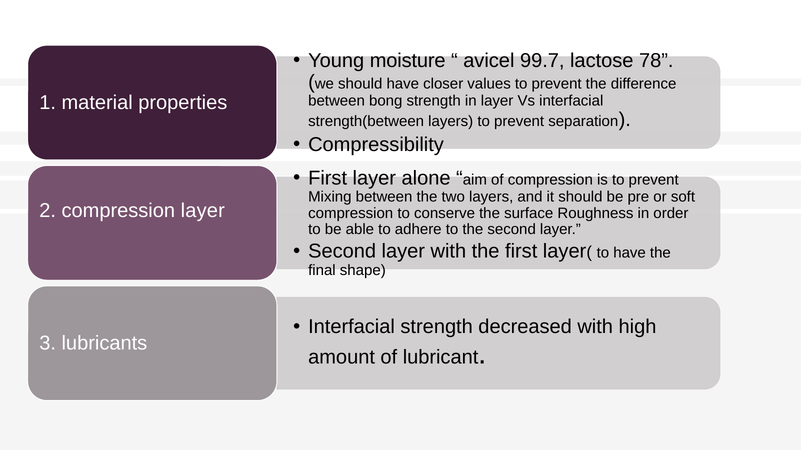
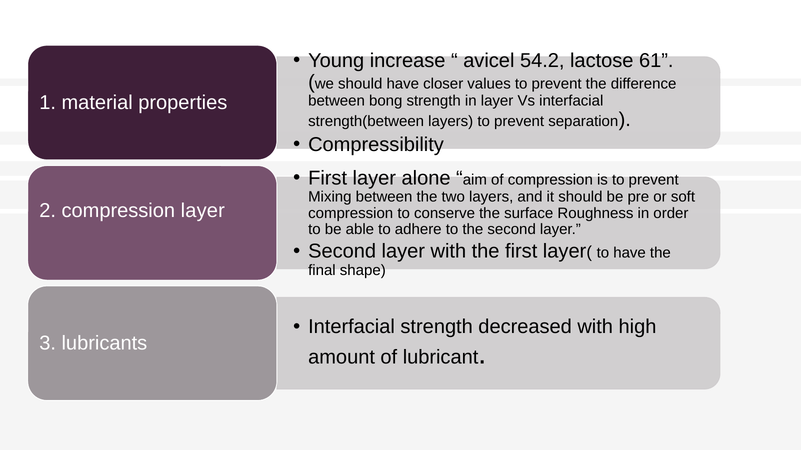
moisture: moisture -> increase
99.7: 99.7 -> 54.2
78: 78 -> 61
